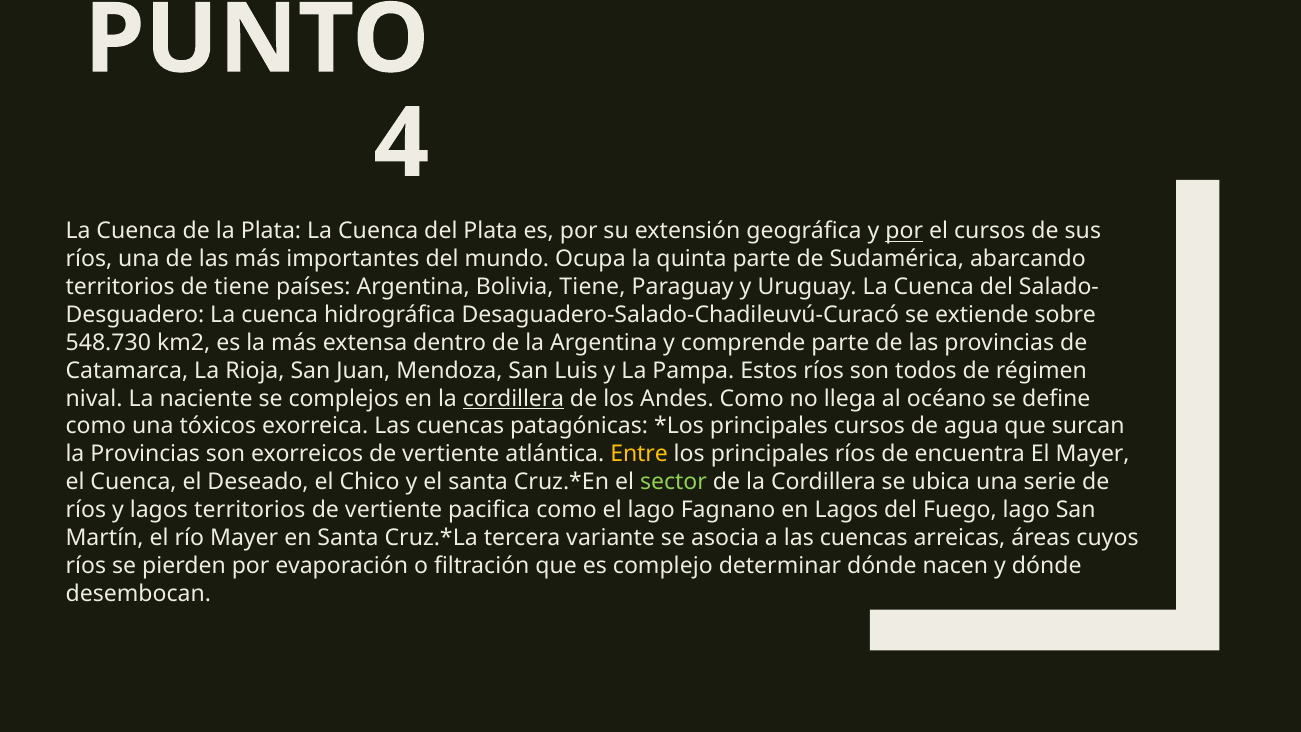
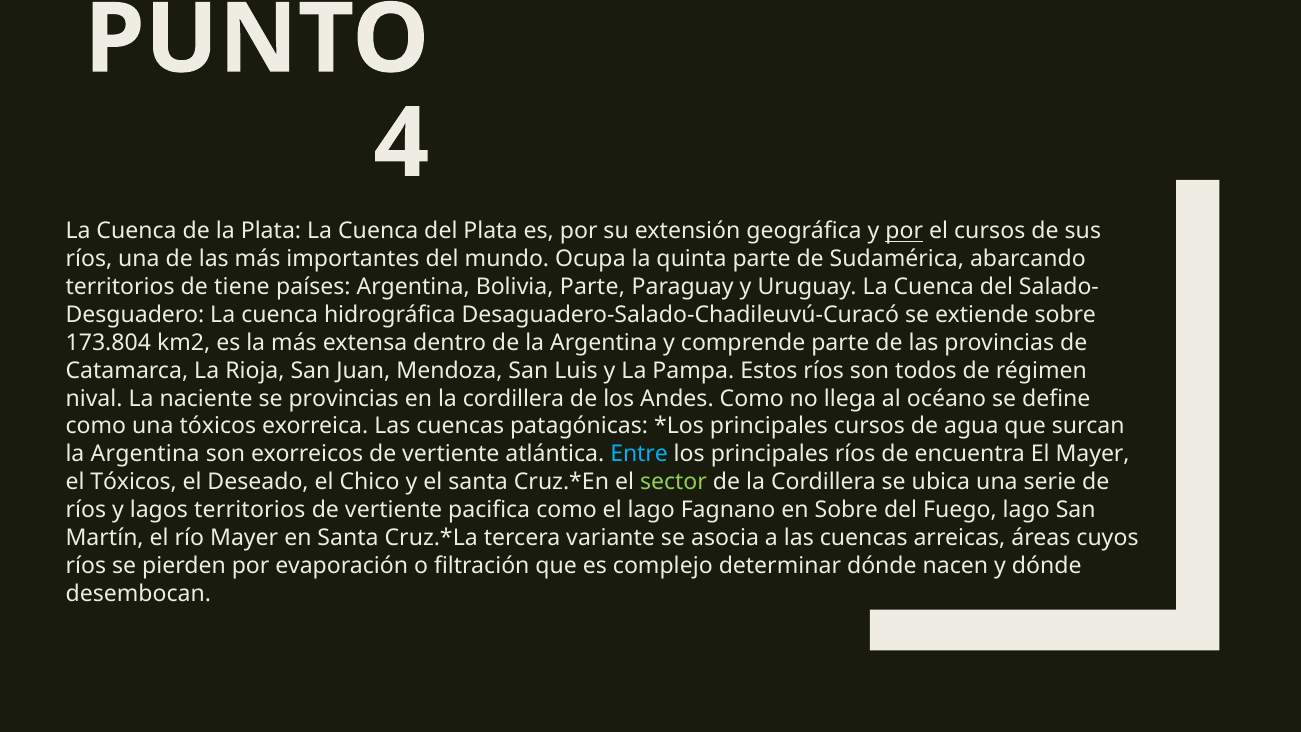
Bolivia Tiene: Tiene -> Parte
548.730: 548.730 -> 173.804
se complejos: complejos -> provincias
cordillera at (514, 398) underline: present -> none
Provincias at (145, 454): Provincias -> Argentina
Entre colour: yellow -> light blue
el Cuenca: Cuenca -> Tóxicos
en Lagos: Lagos -> Sobre
